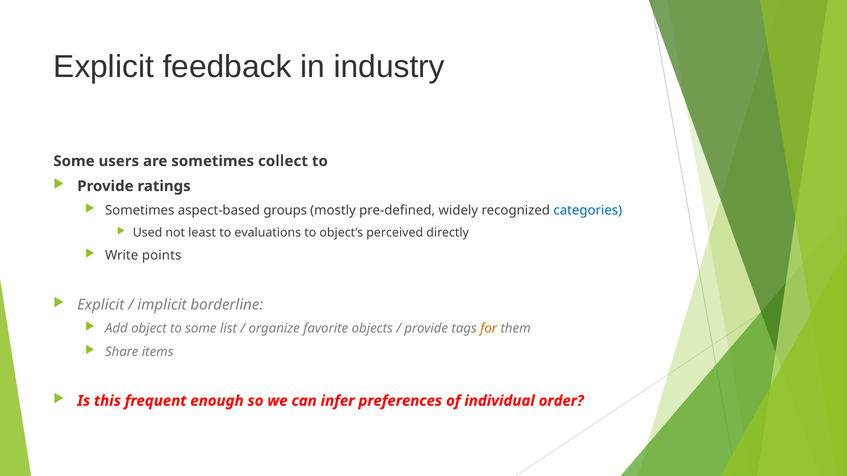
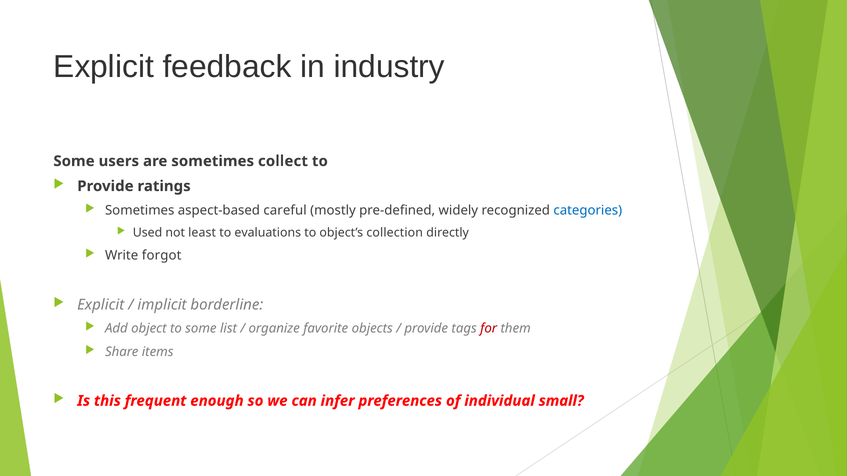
groups: groups -> careful
perceived: perceived -> collection
points: points -> forgot
for colour: orange -> red
order: order -> small
